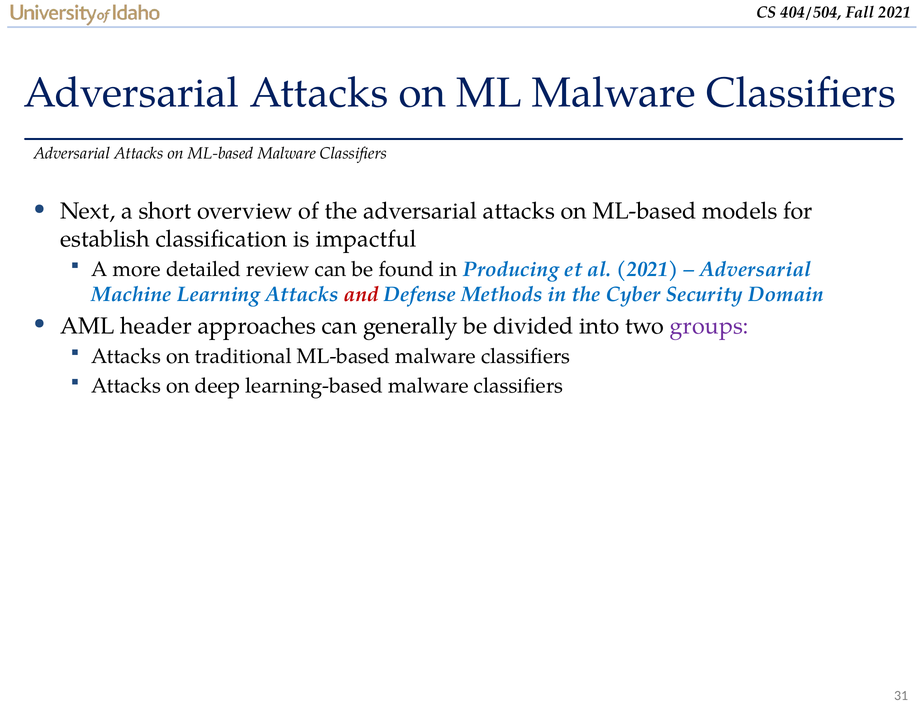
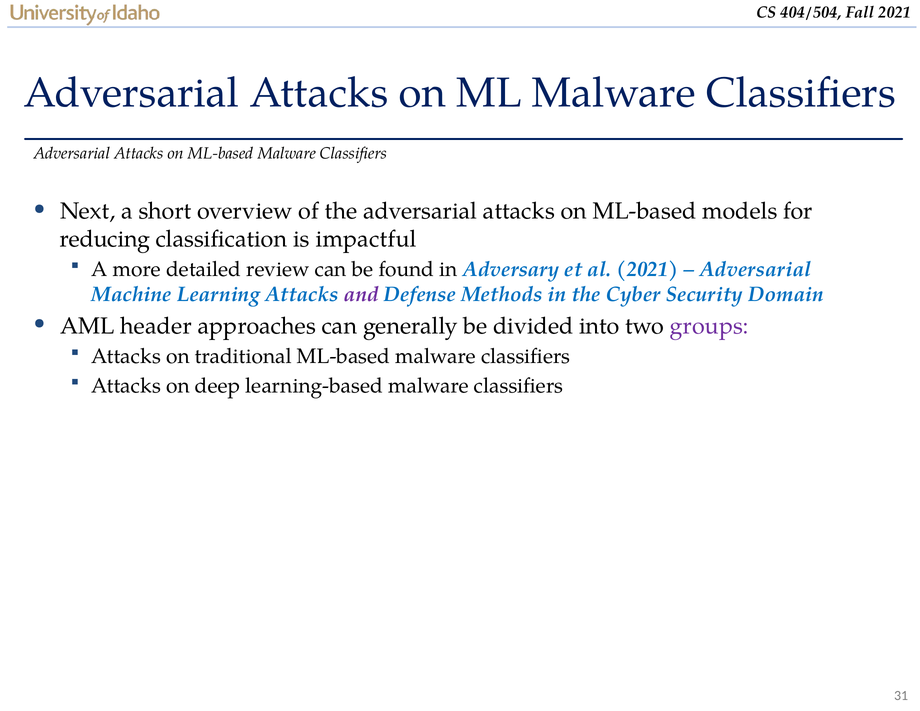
establish: establish -> reducing
Producing: Producing -> Adversary
and colour: red -> purple
